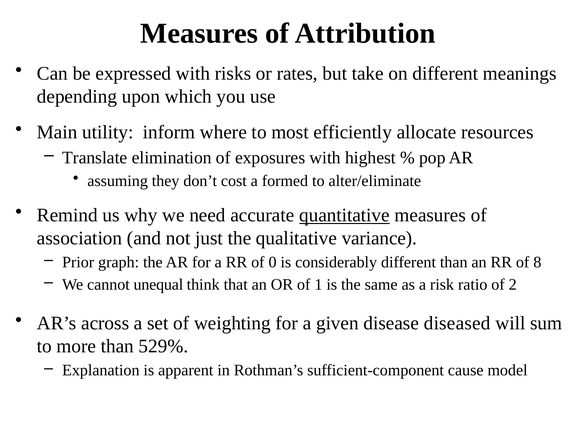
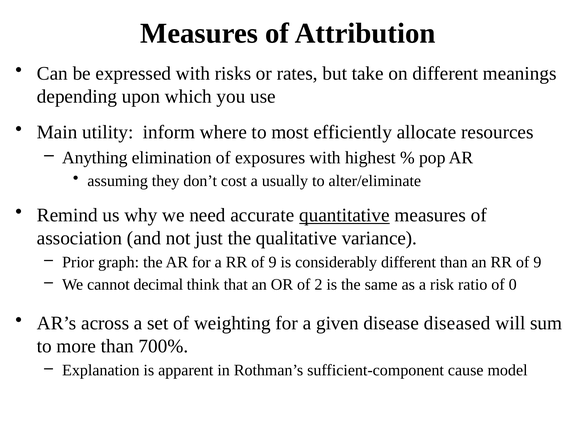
Translate: Translate -> Anything
formed: formed -> usually
a RR of 0: 0 -> 9
an RR of 8: 8 -> 9
unequal: unequal -> decimal
1: 1 -> 2
2: 2 -> 0
529%: 529% -> 700%
